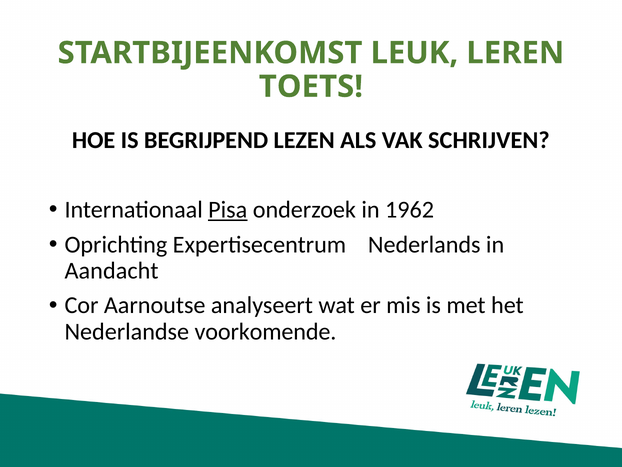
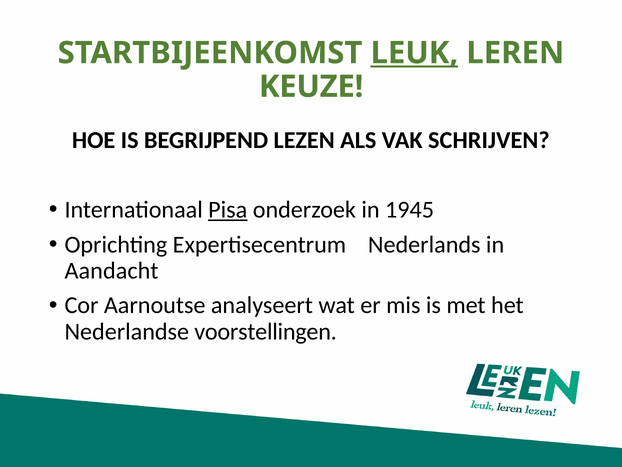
LEUK underline: none -> present
TOETS: TOETS -> KEUZE
1962: 1962 -> 1945
voorkomende: voorkomende -> voorstellingen
